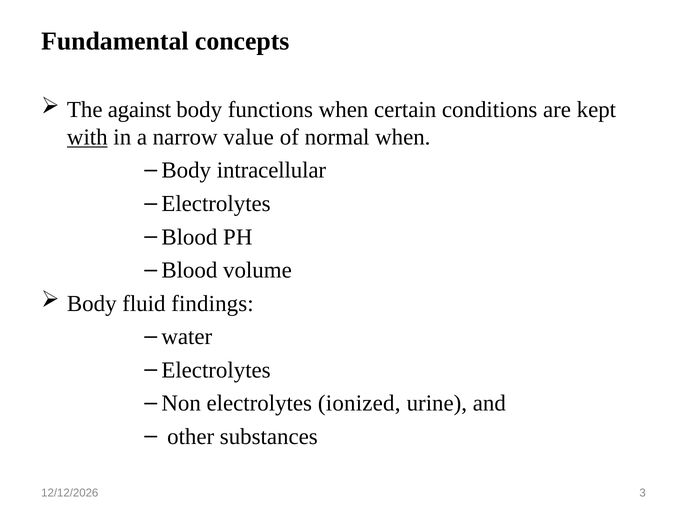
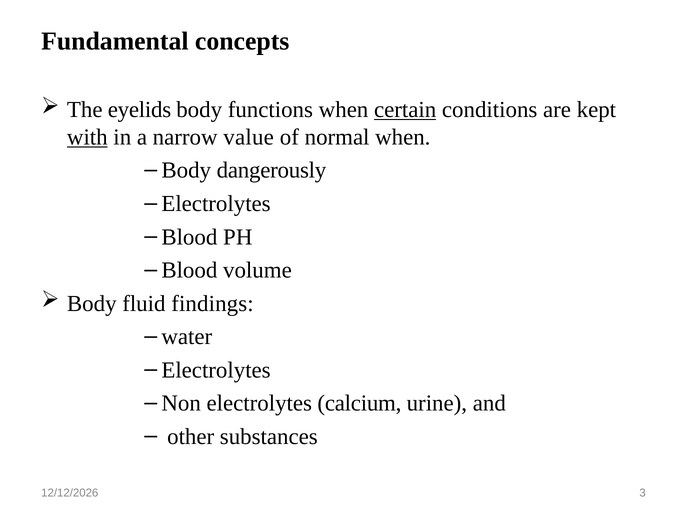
against: against -> eyelids
certain underline: none -> present
intracellular: intracellular -> dangerously
ionized: ionized -> calcium
